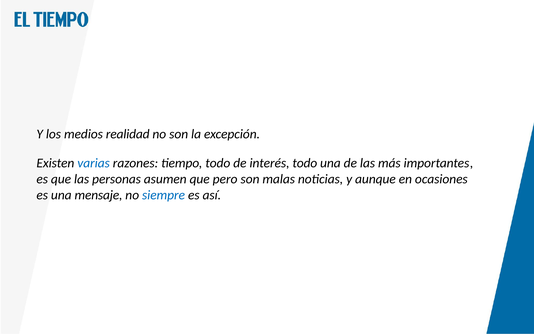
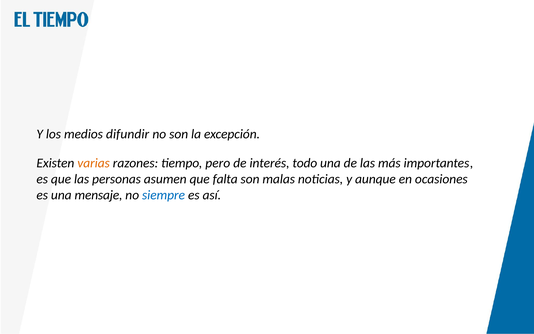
realidad: realidad -> difundir
varias colour: blue -> orange
tiempo todo: todo -> pero
pero: pero -> falta
